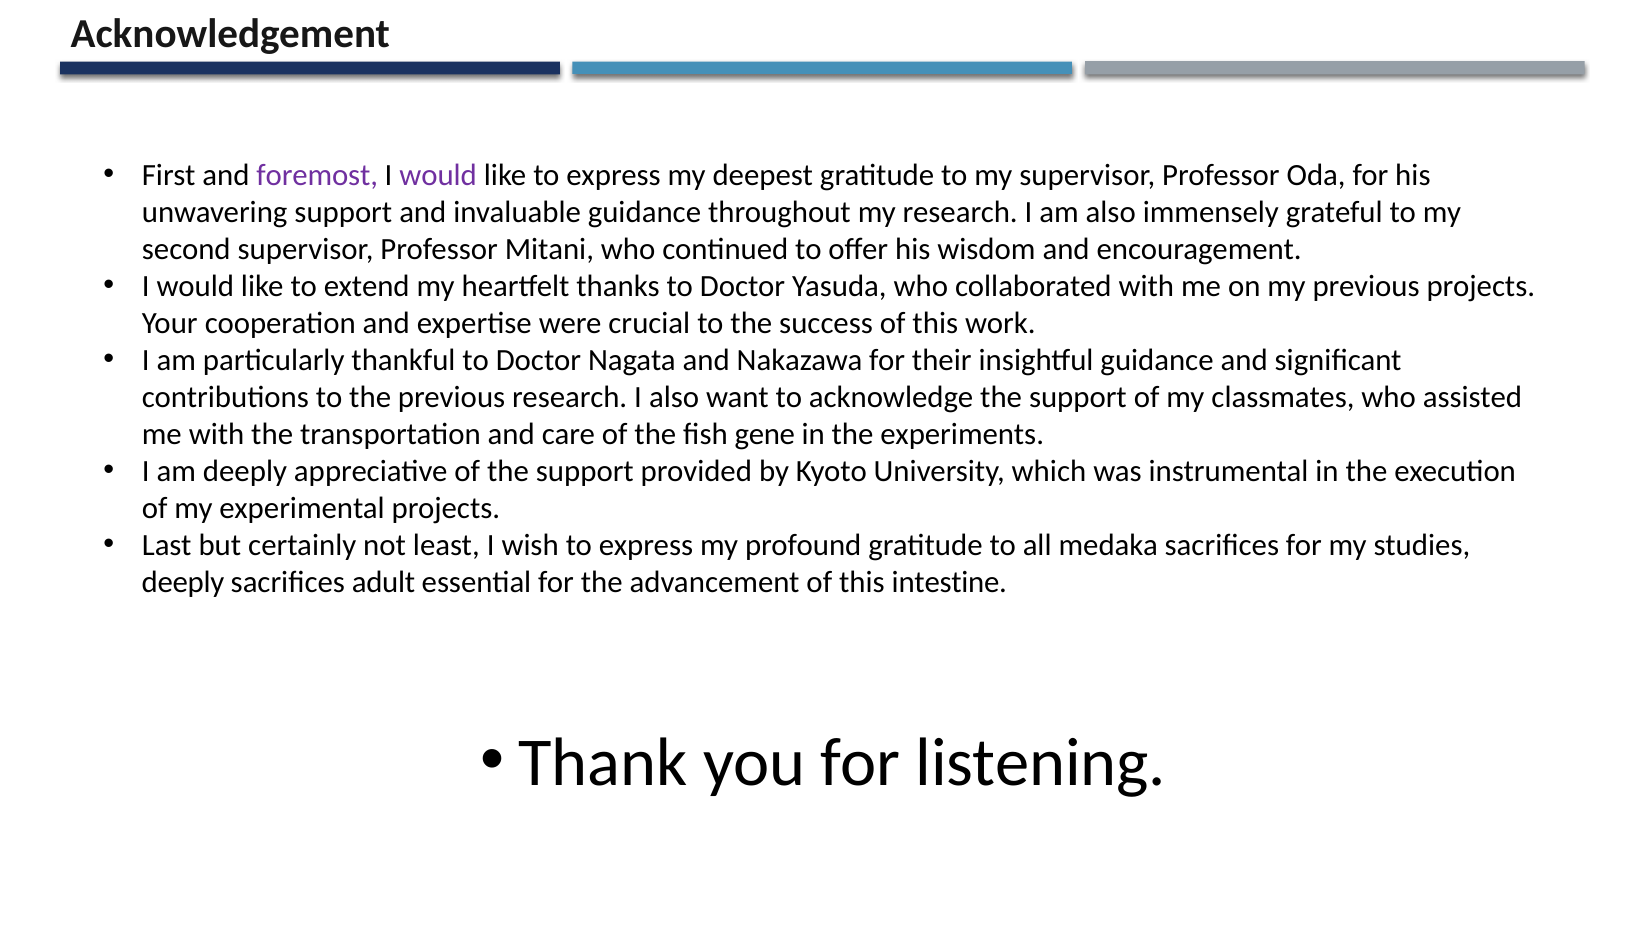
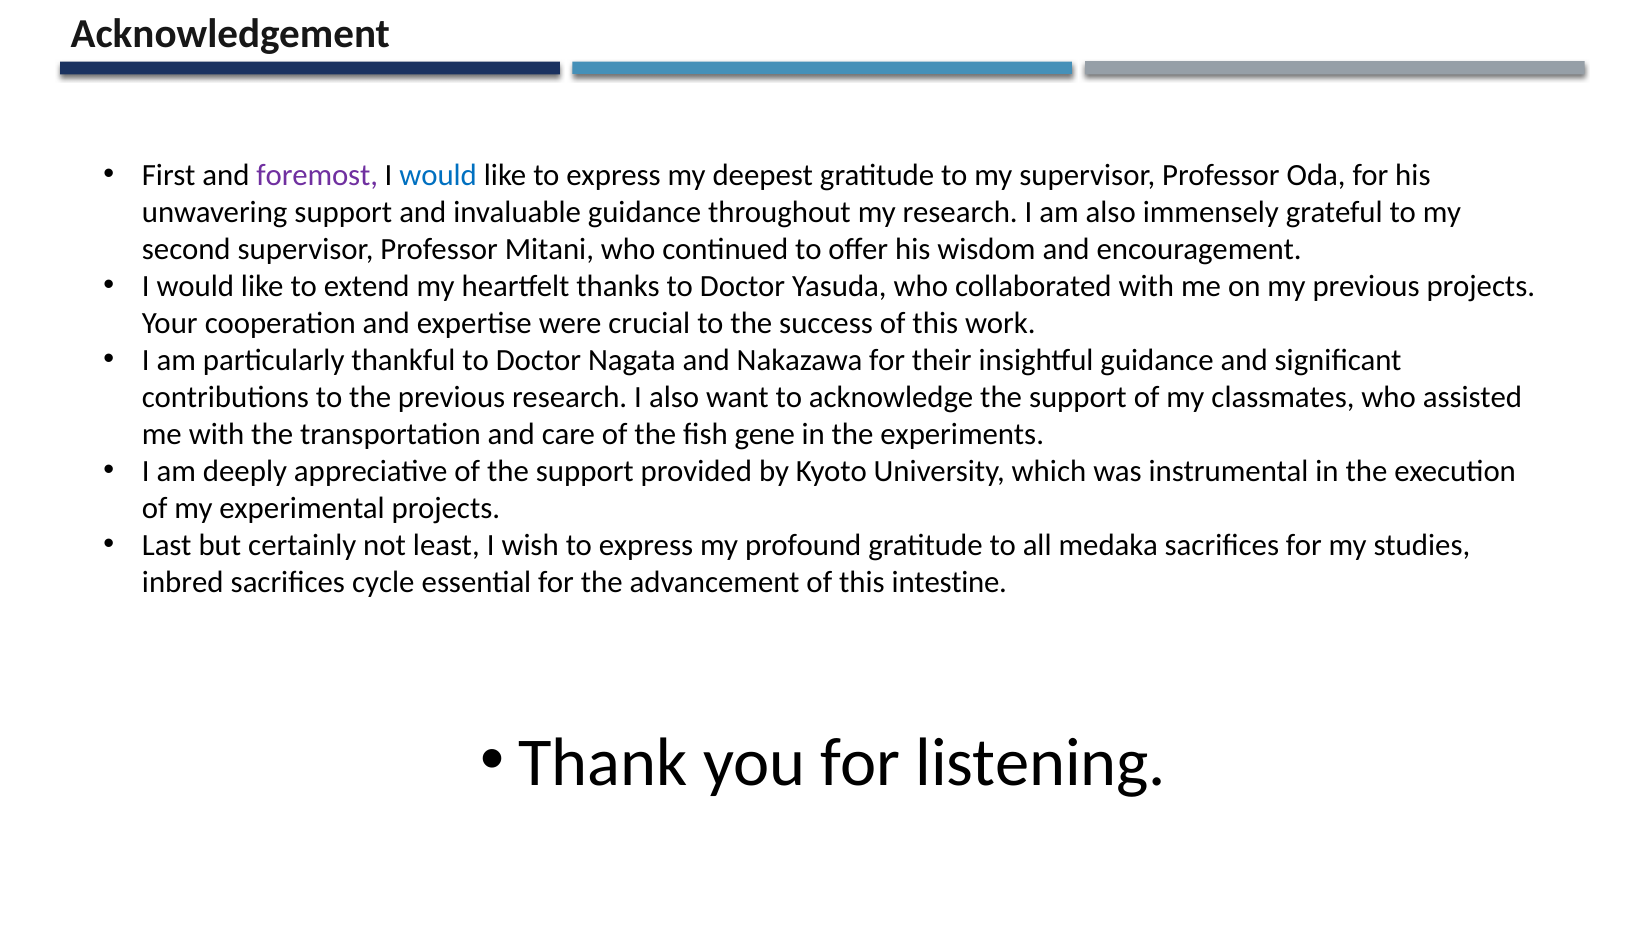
would at (438, 175) colour: purple -> blue
deeply at (183, 582): deeply -> inbred
adult: adult -> cycle
